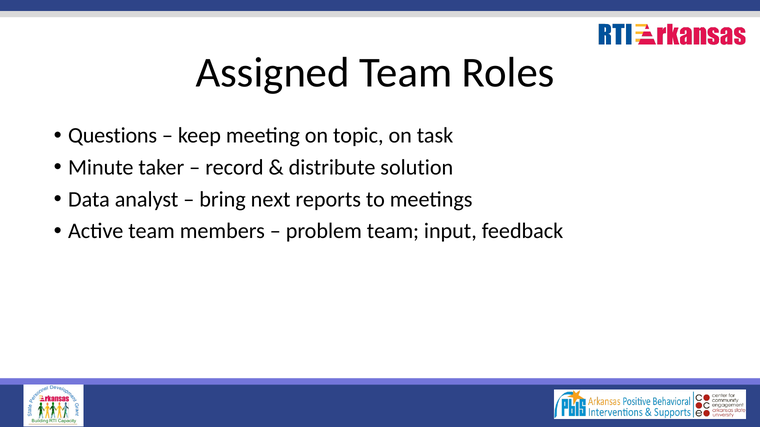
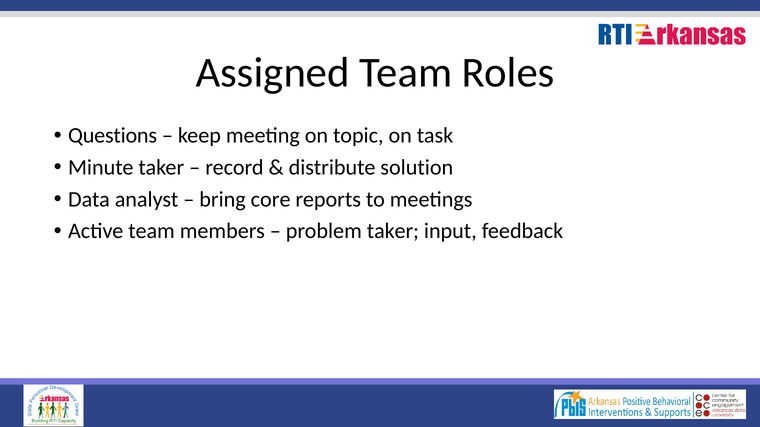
next: next -> core
problem team: team -> taker
